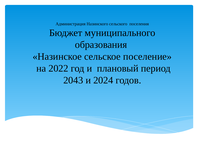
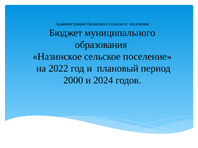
2043: 2043 -> 2000
